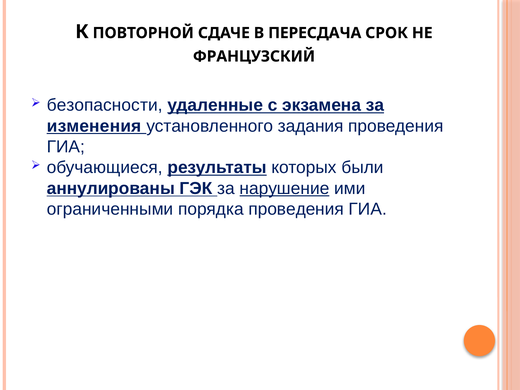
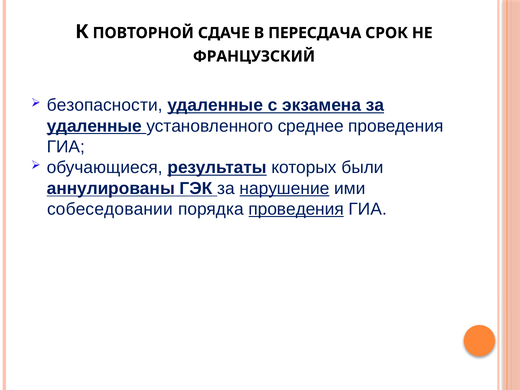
изменения at (94, 126): изменения -> удаленные
задания: задания -> среднее
ограниченными: ограниченными -> собеседовании
проведения at (296, 209) underline: none -> present
